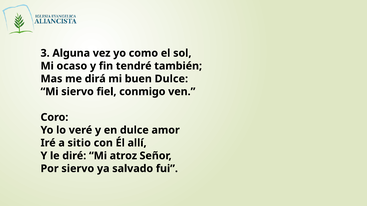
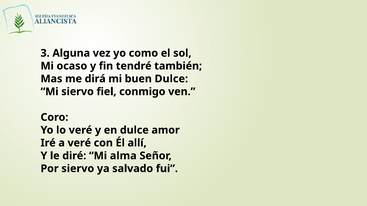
a sitio: sitio -> veré
atroz: atroz -> alma
